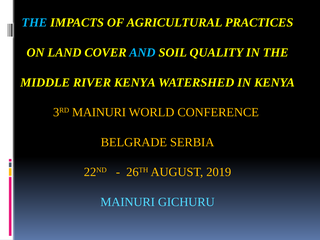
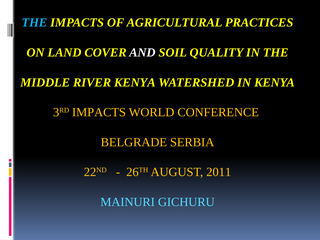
AND colour: light blue -> white
3RD MAINURI: MAINURI -> IMPACTS
2019: 2019 -> 2011
